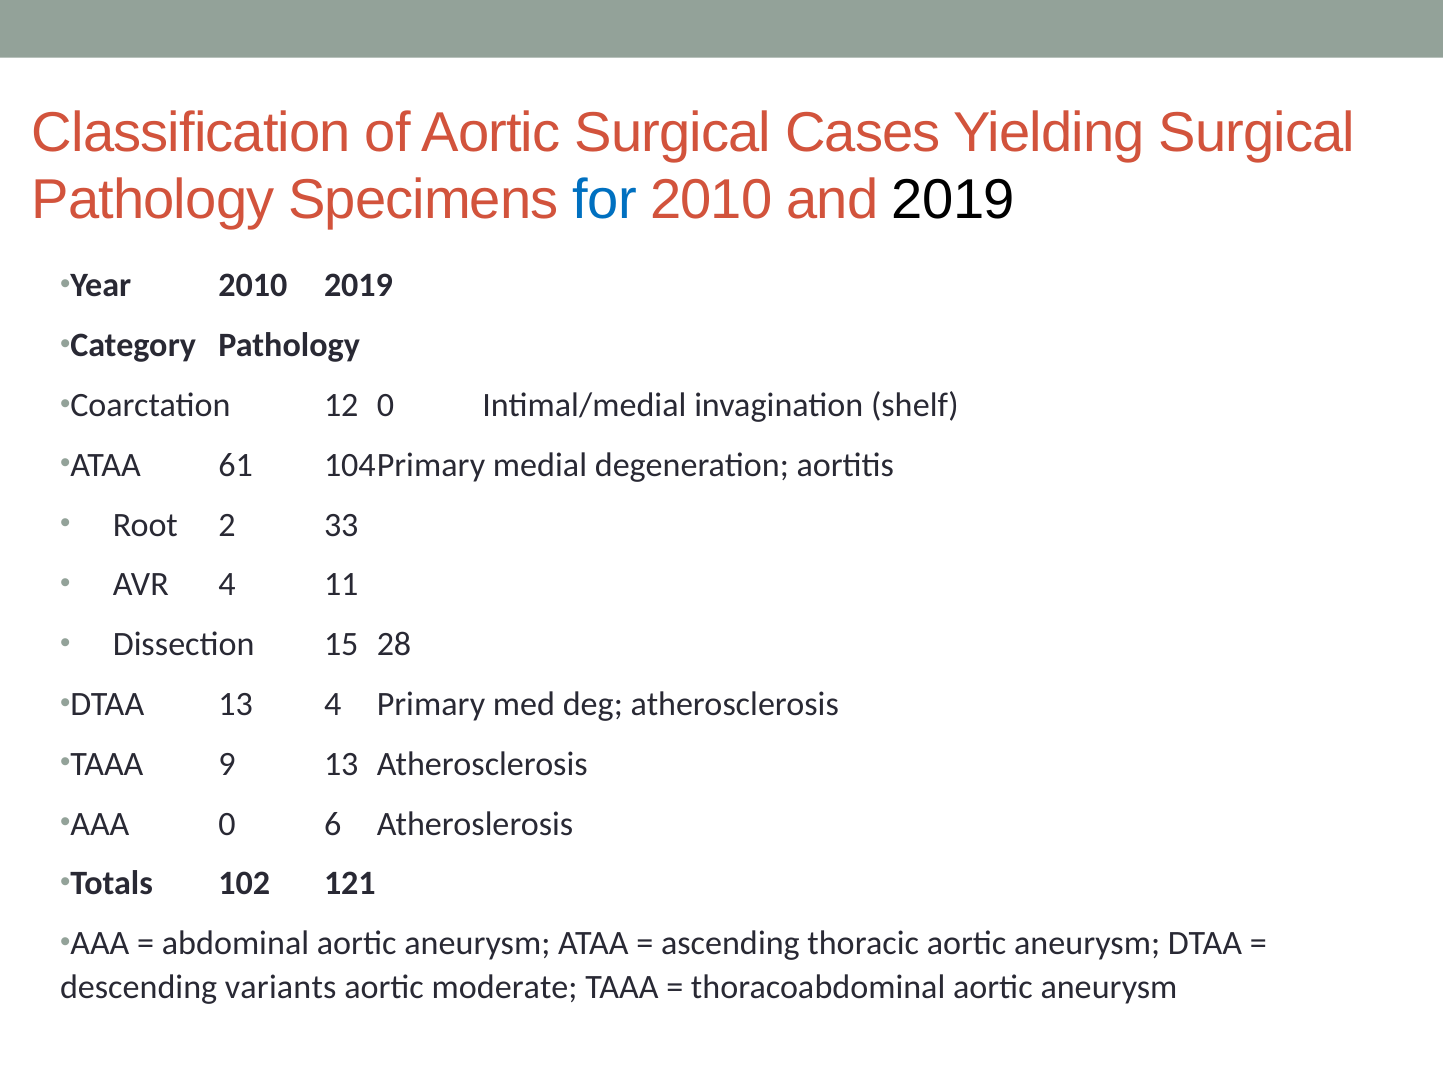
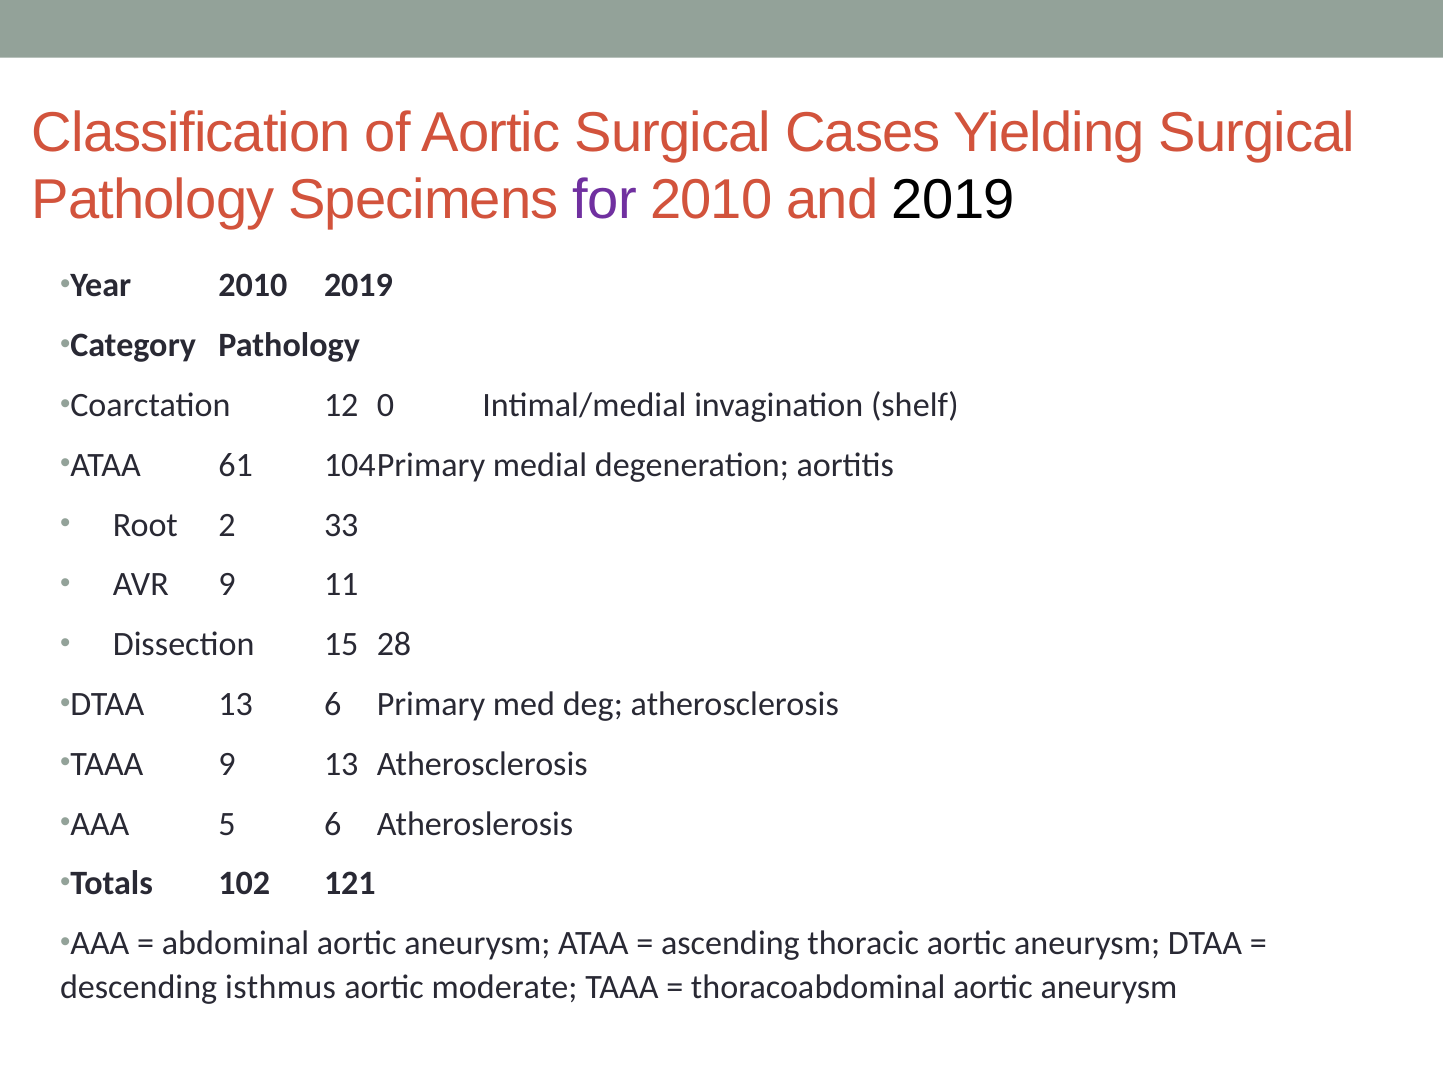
for colour: blue -> purple
AVR 4: 4 -> 9
13 4: 4 -> 6
AAA 0: 0 -> 5
variants: variants -> isthmus
